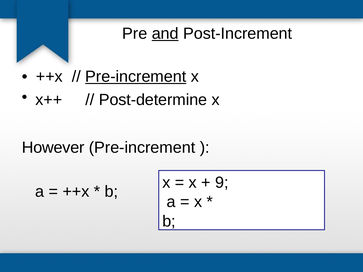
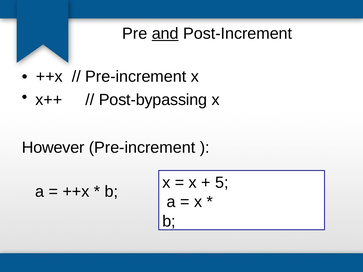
Pre-increment at (136, 77) underline: present -> none
Post-determine: Post-determine -> Post-bypassing
9: 9 -> 5
